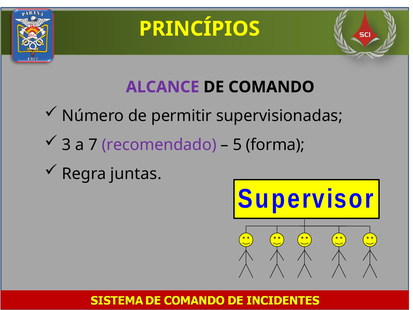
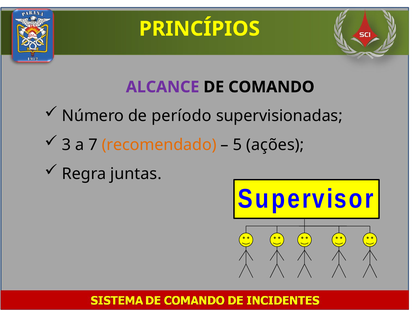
permitir: permitir -> período
recomendado colour: purple -> orange
forma: forma -> ações
